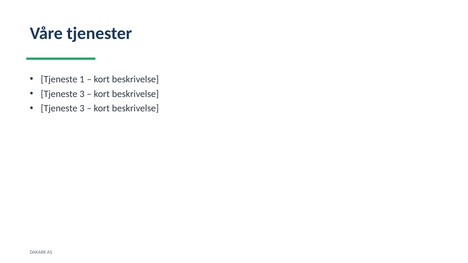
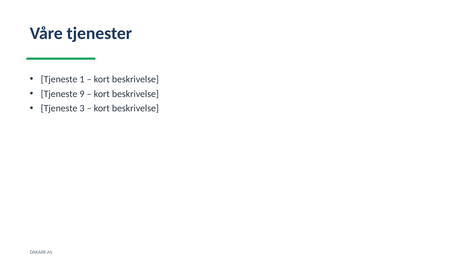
3 at (82, 94): 3 -> 9
